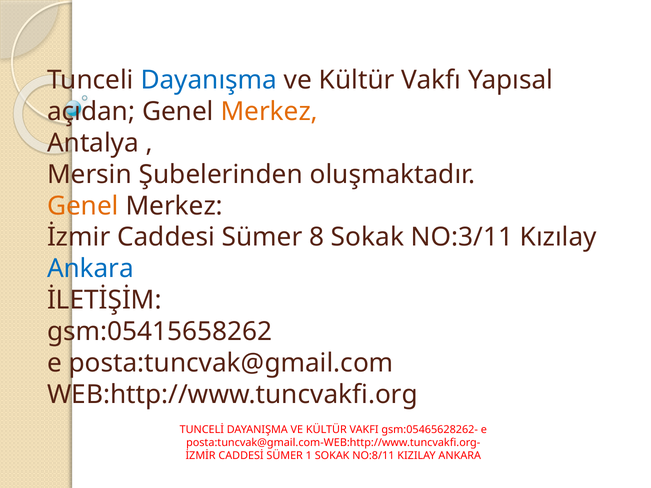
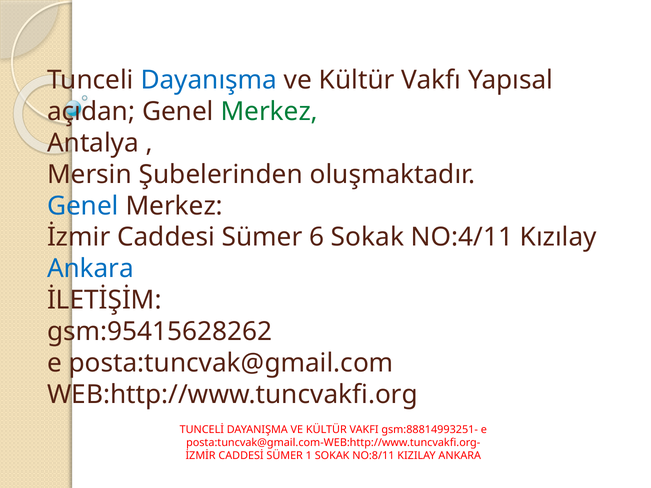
Merkez at (269, 112) colour: orange -> green
Genel at (83, 206) colour: orange -> blue
8: 8 -> 6
NO:3/11: NO:3/11 -> NO:4/11
gsm:05415658262: gsm:05415658262 -> gsm:95415628262
gsm:05465628262-: gsm:05465628262- -> gsm:88814993251-
